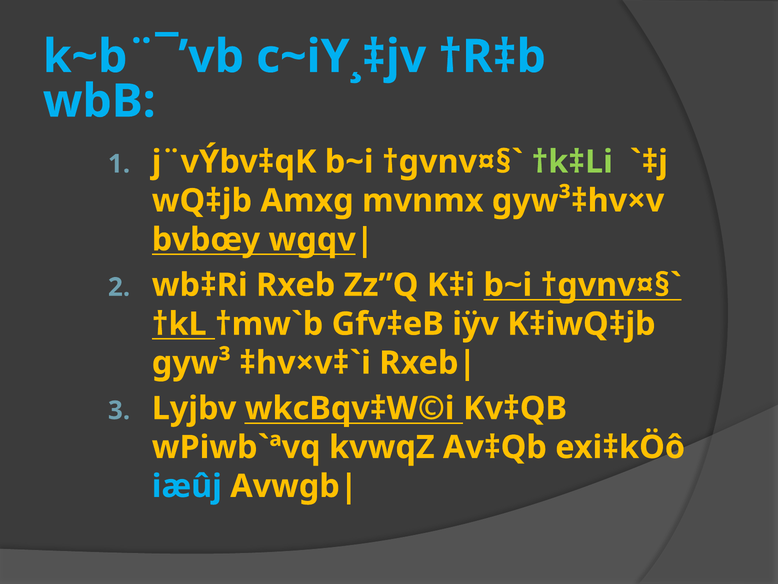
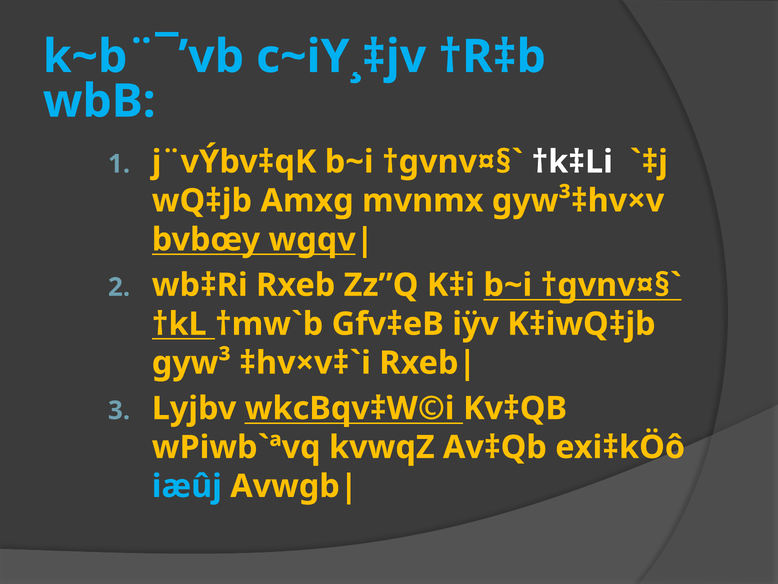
†k‡Li colour: light green -> white
